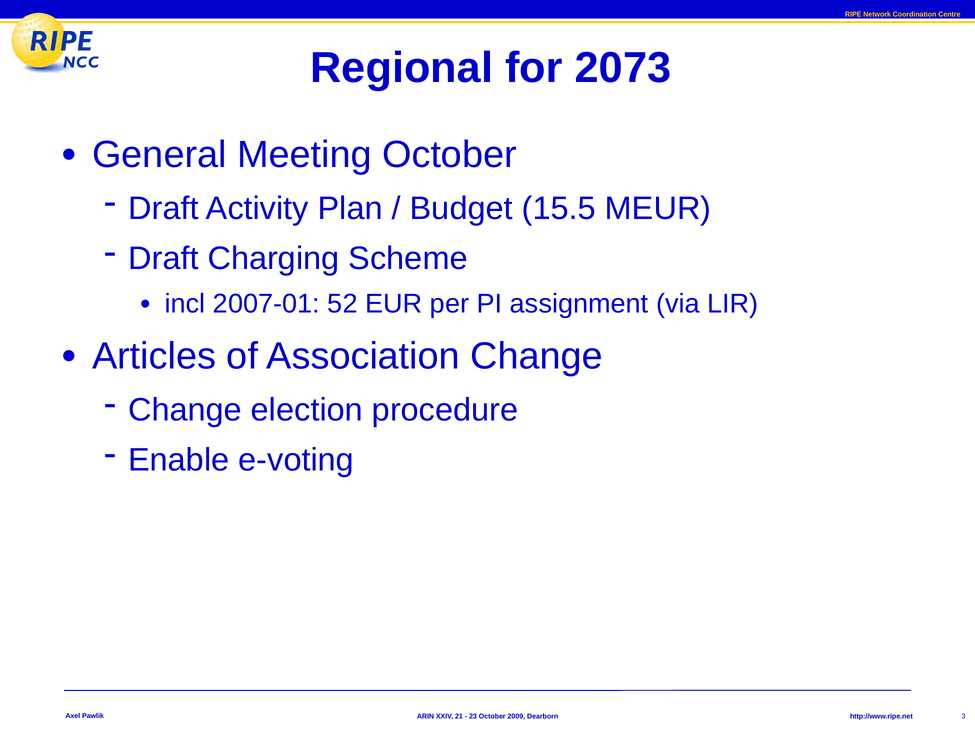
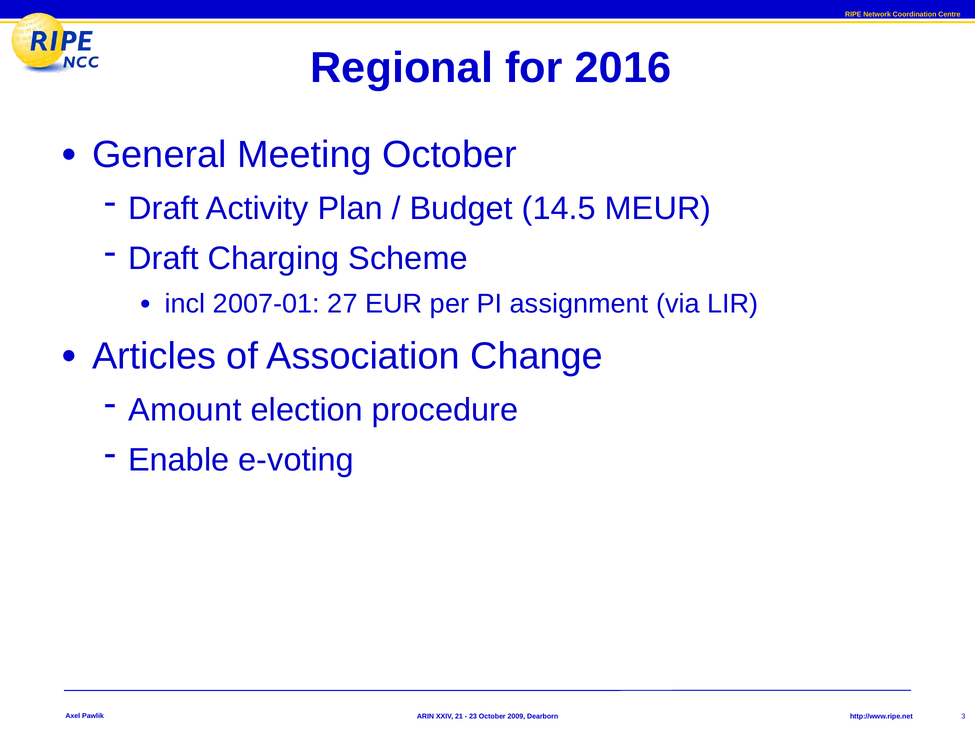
2073: 2073 -> 2016
15.5: 15.5 -> 14.5
52: 52 -> 27
Change at (185, 410): Change -> Amount
